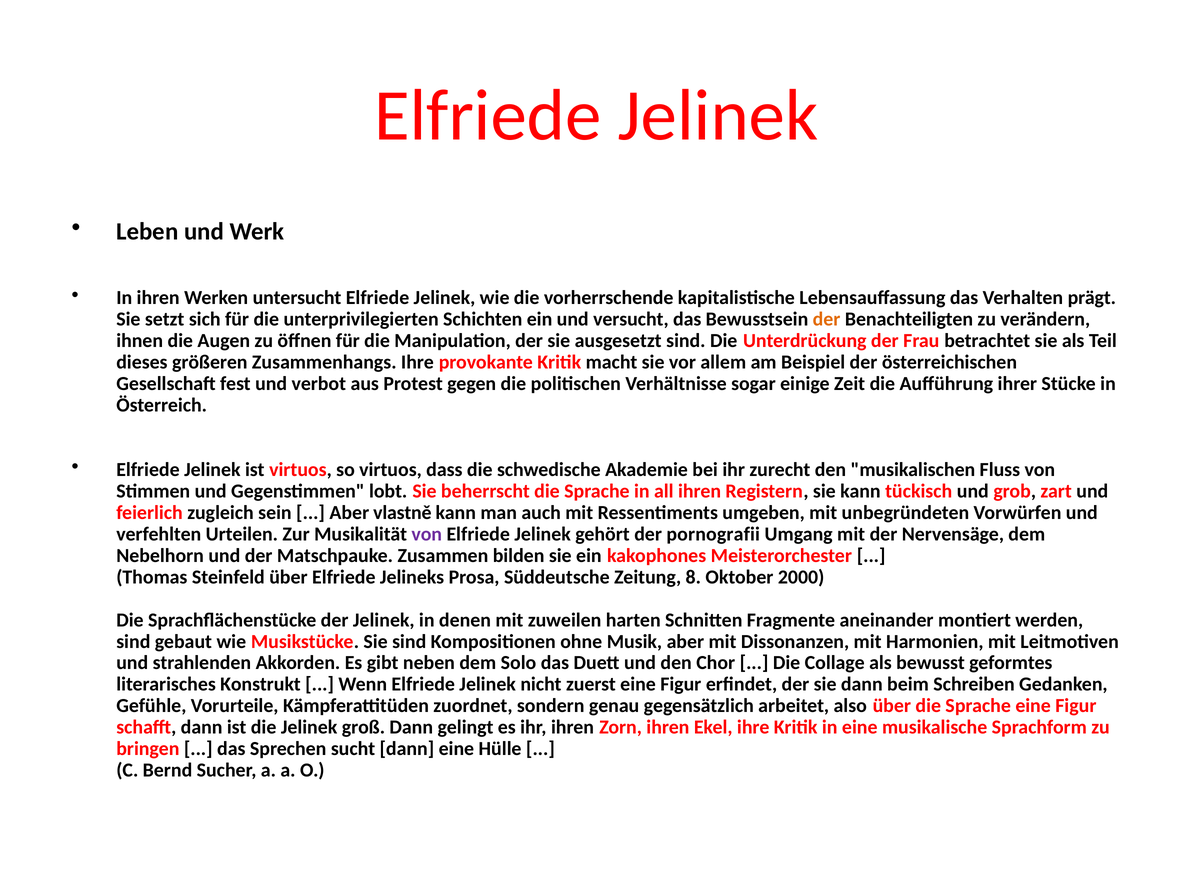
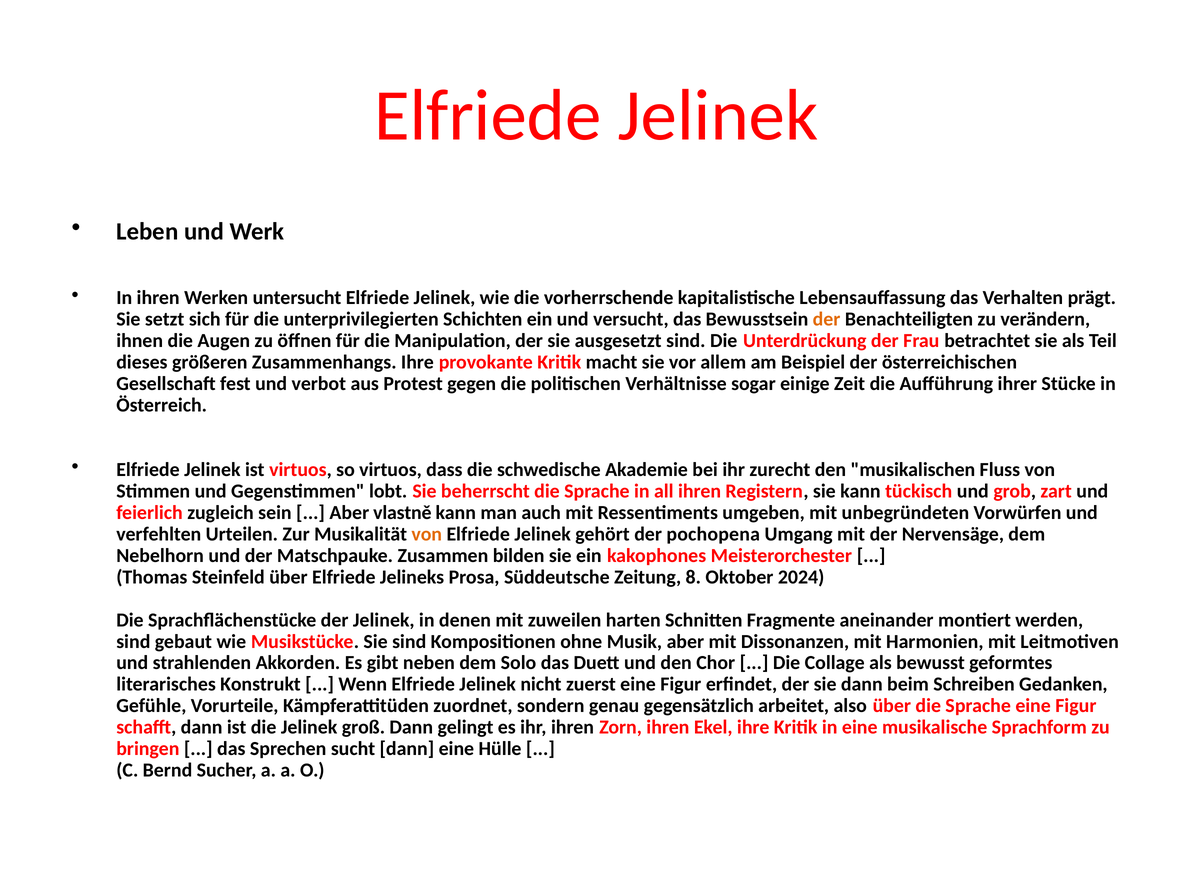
von at (427, 534) colour: purple -> orange
pornografii: pornografii -> pochopena
2000: 2000 -> 2024
